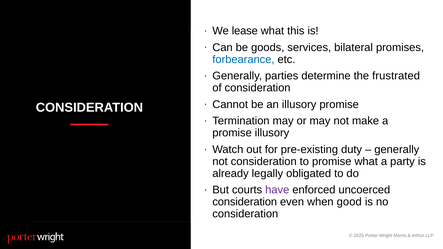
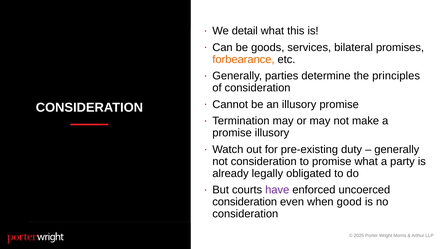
lease: lease -> detail
forbearance colour: blue -> orange
frustrated: frustrated -> principles
